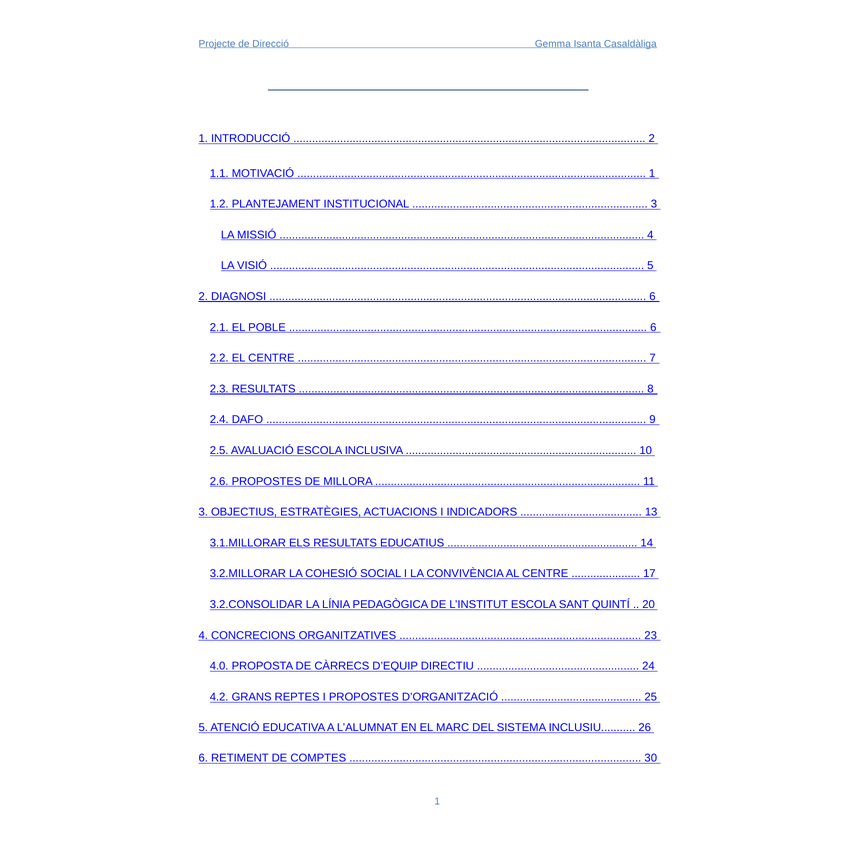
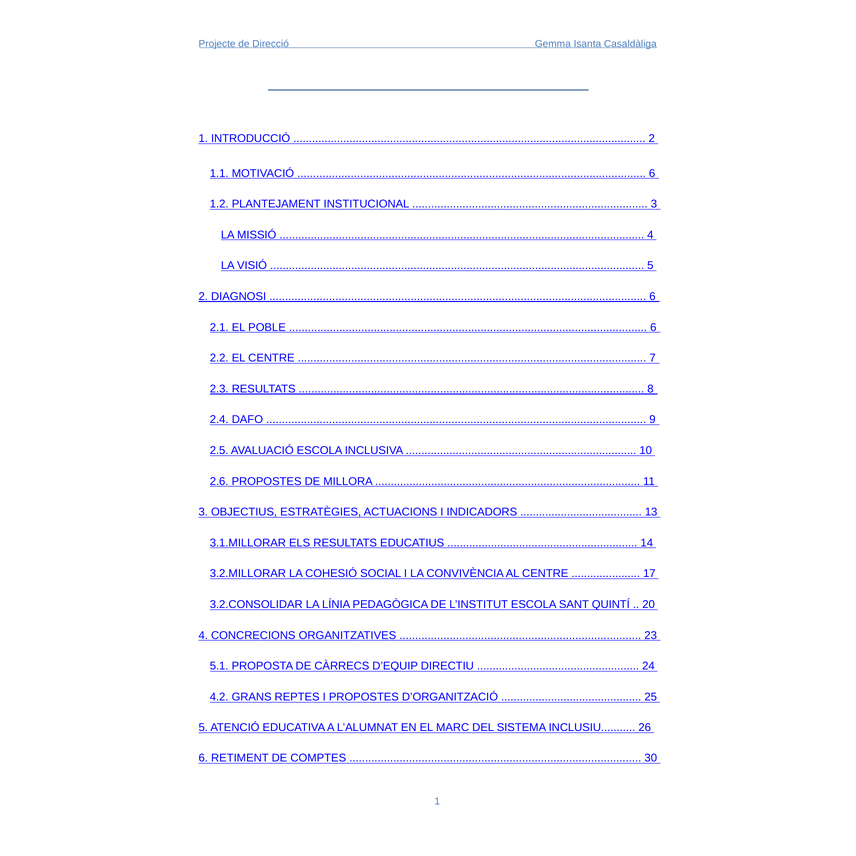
1 at (652, 173): 1 -> 6
4.0: 4.0 -> 5.1
